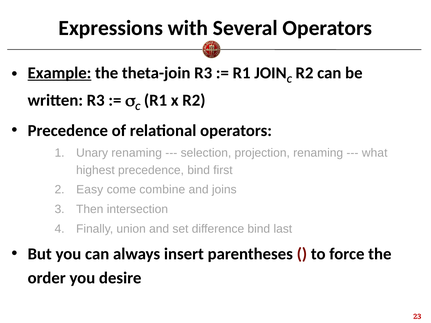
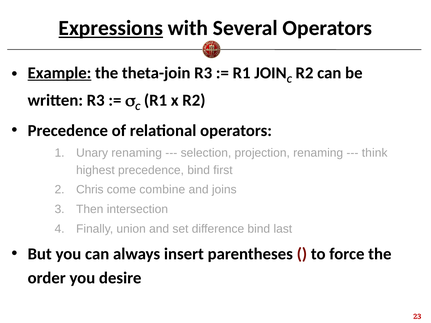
Expressions underline: none -> present
what: what -> think
Easy: Easy -> Chris
